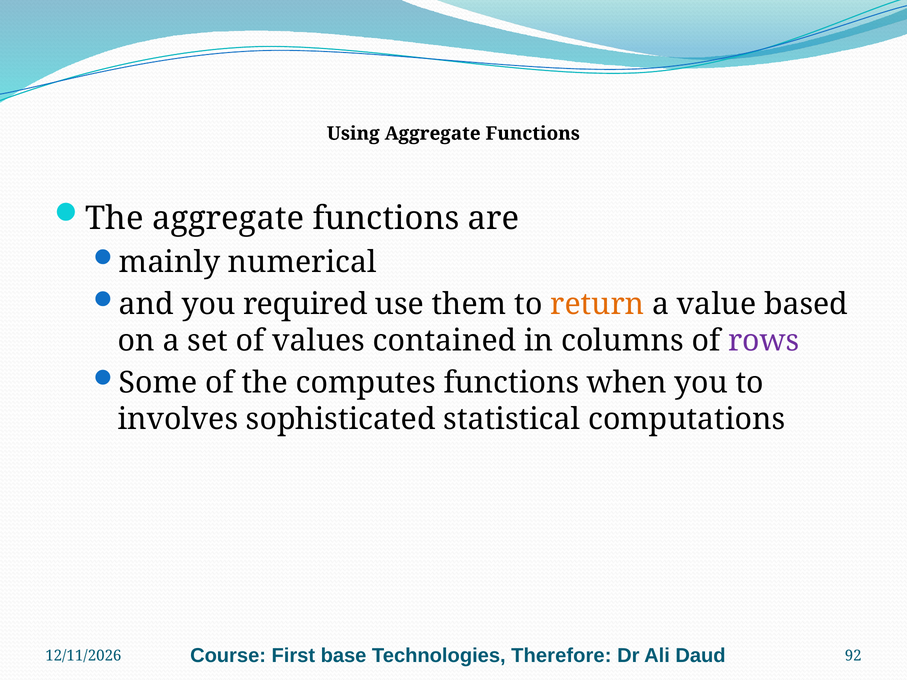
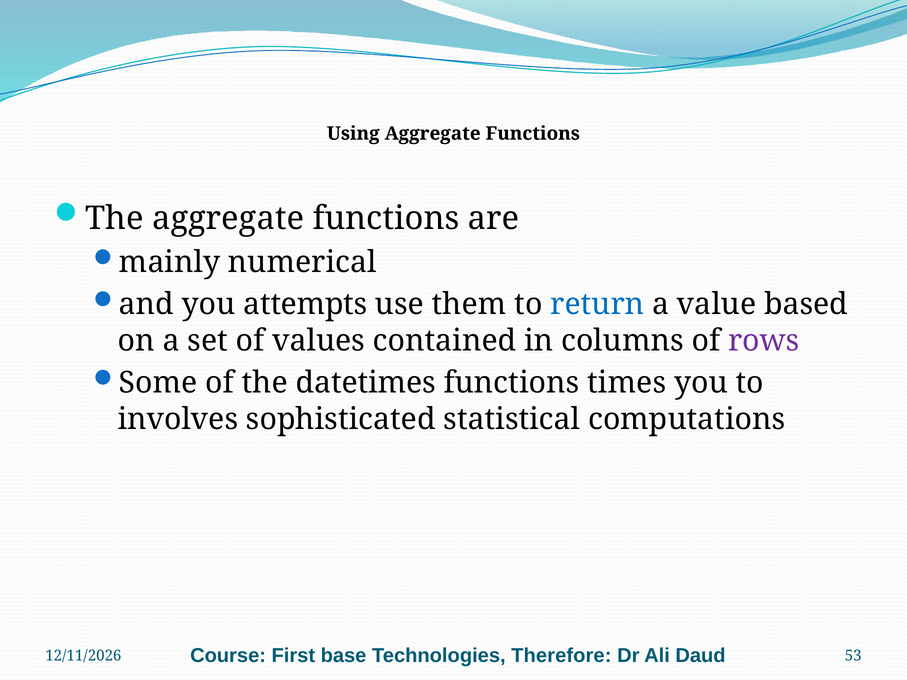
required: required -> attempts
return colour: orange -> blue
computes: computes -> datetimes
when: when -> times
92: 92 -> 53
